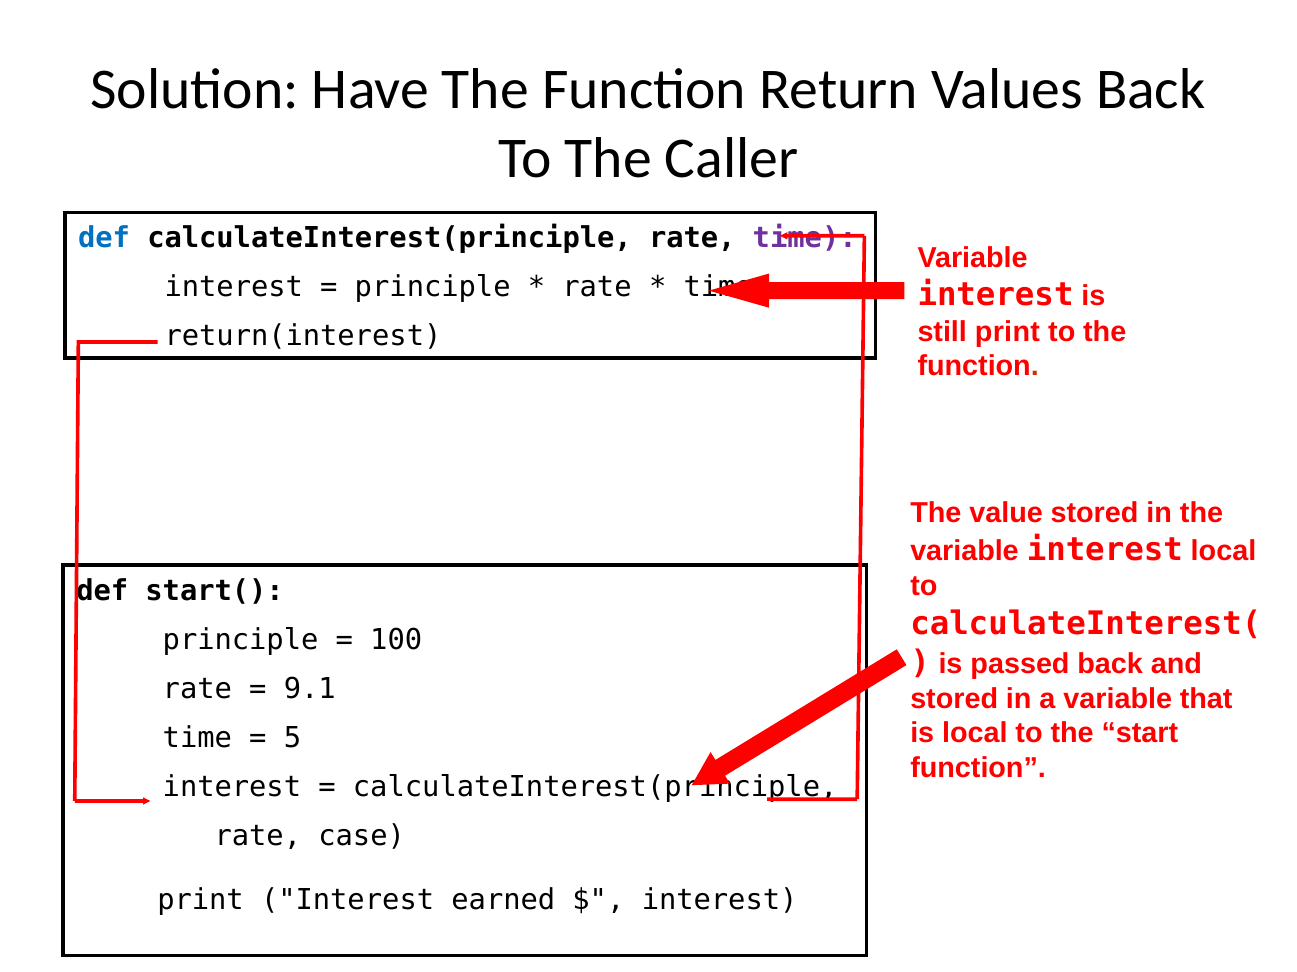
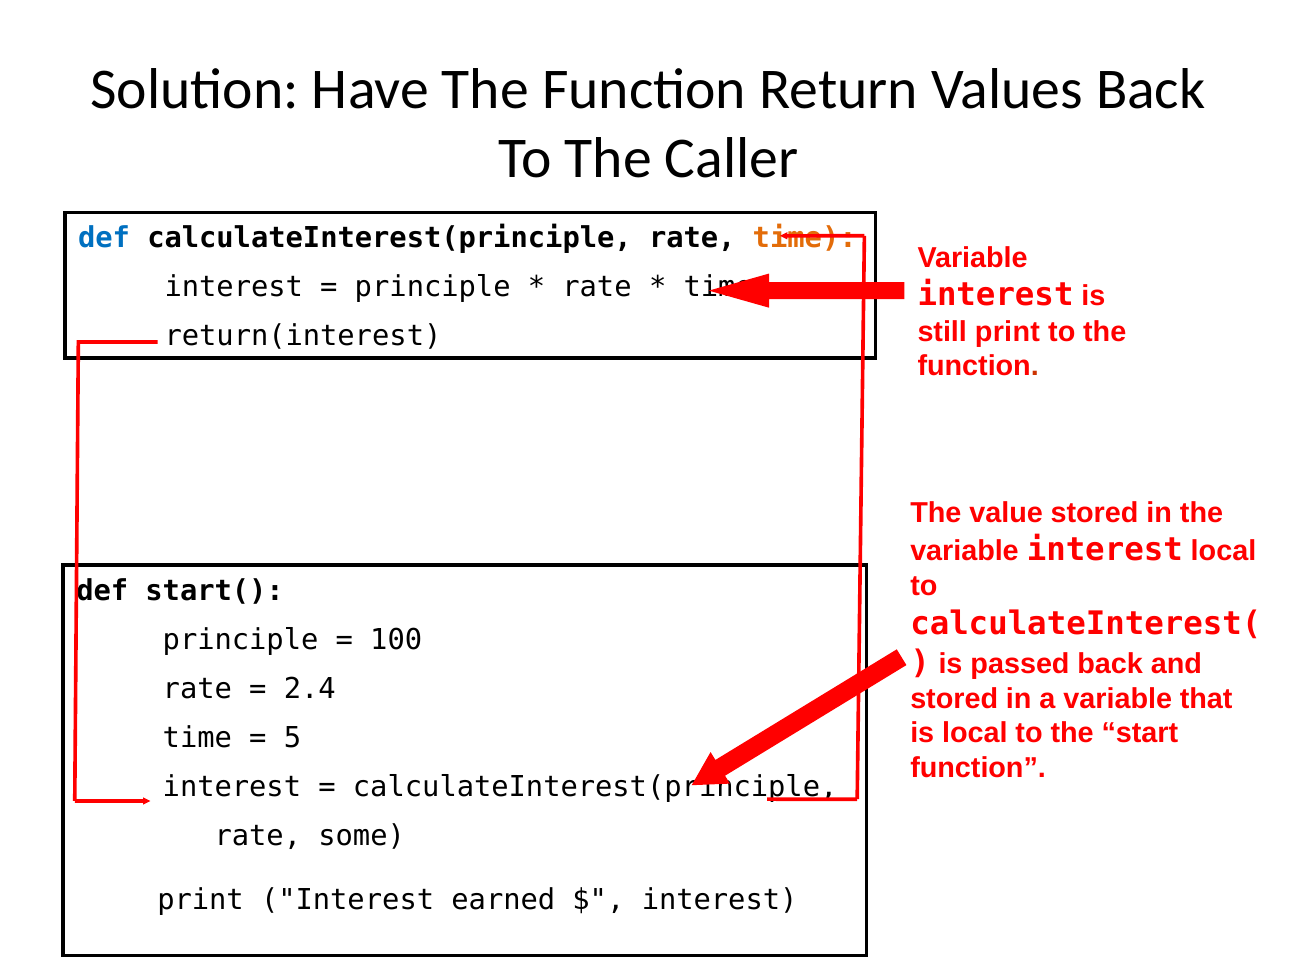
time at (805, 239) colour: purple -> orange
9.1: 9.1 -> 2.4
case: case -> some
